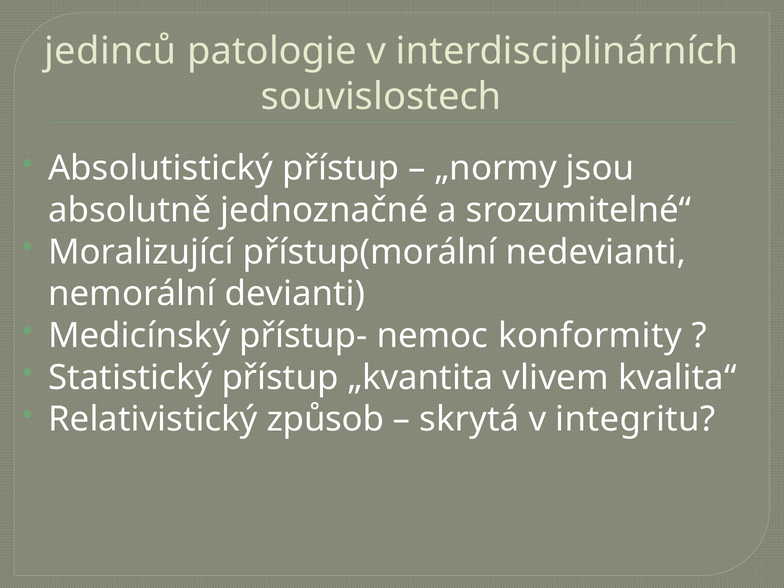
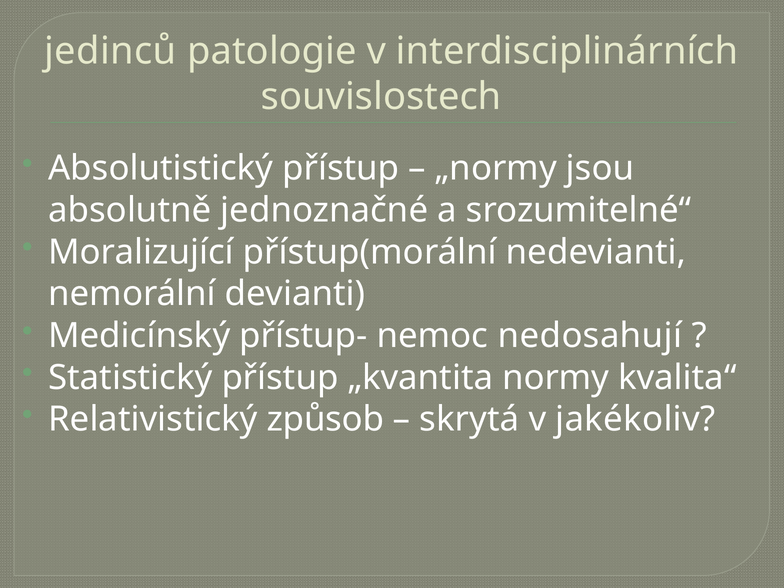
konformity: konformity -> nedosahují
vlivem: vlivem -> normy
integritu: integritu -> jakékoliv
